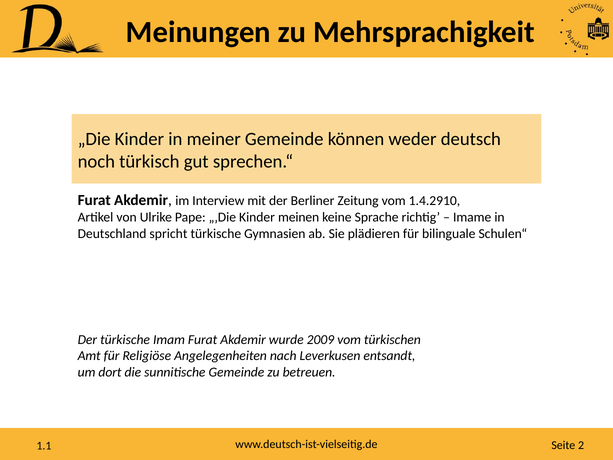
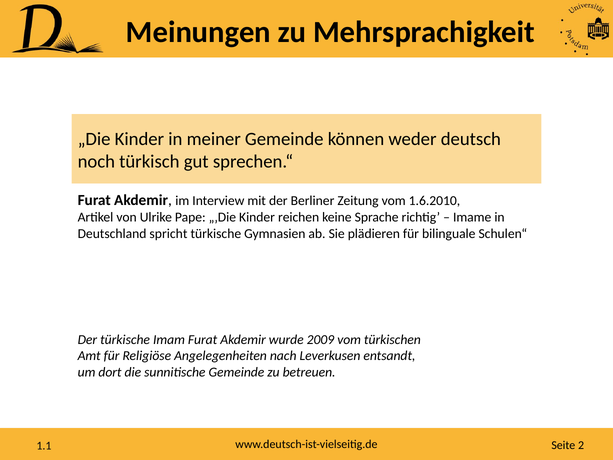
1.4.2910: 1.4.2910 -> 1.6.2010
meinen: meinen -> reichen
